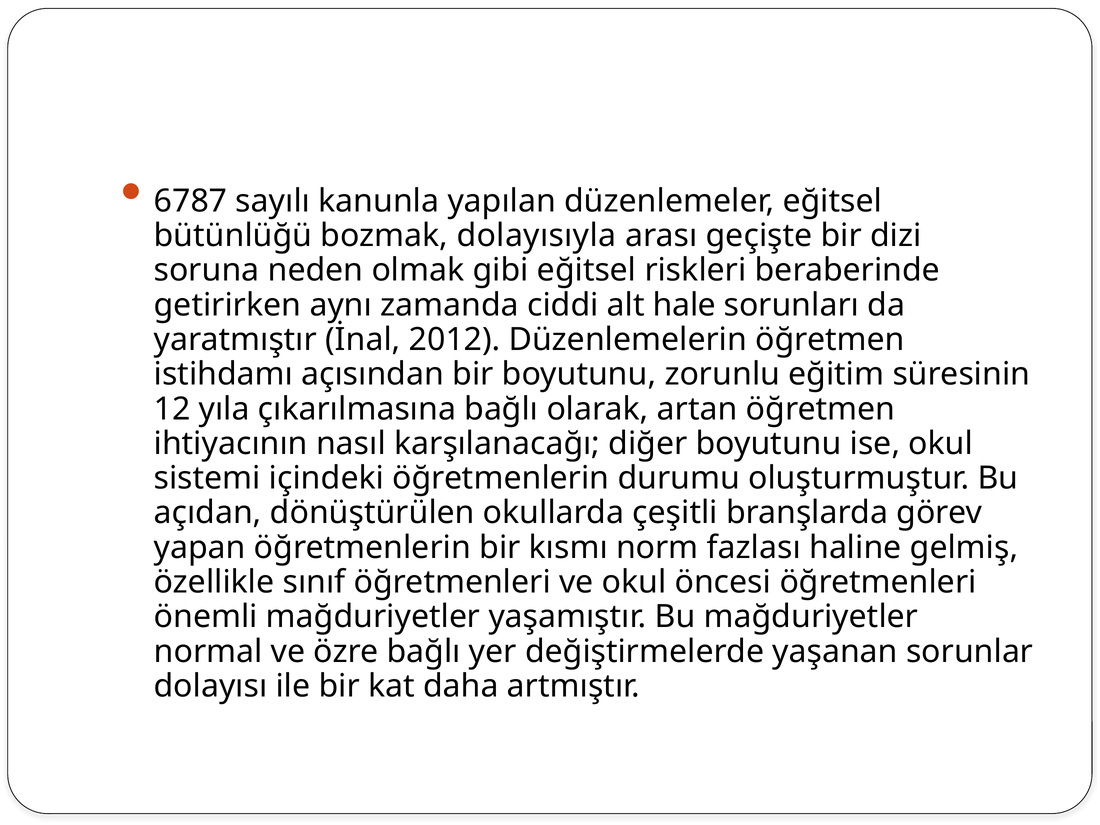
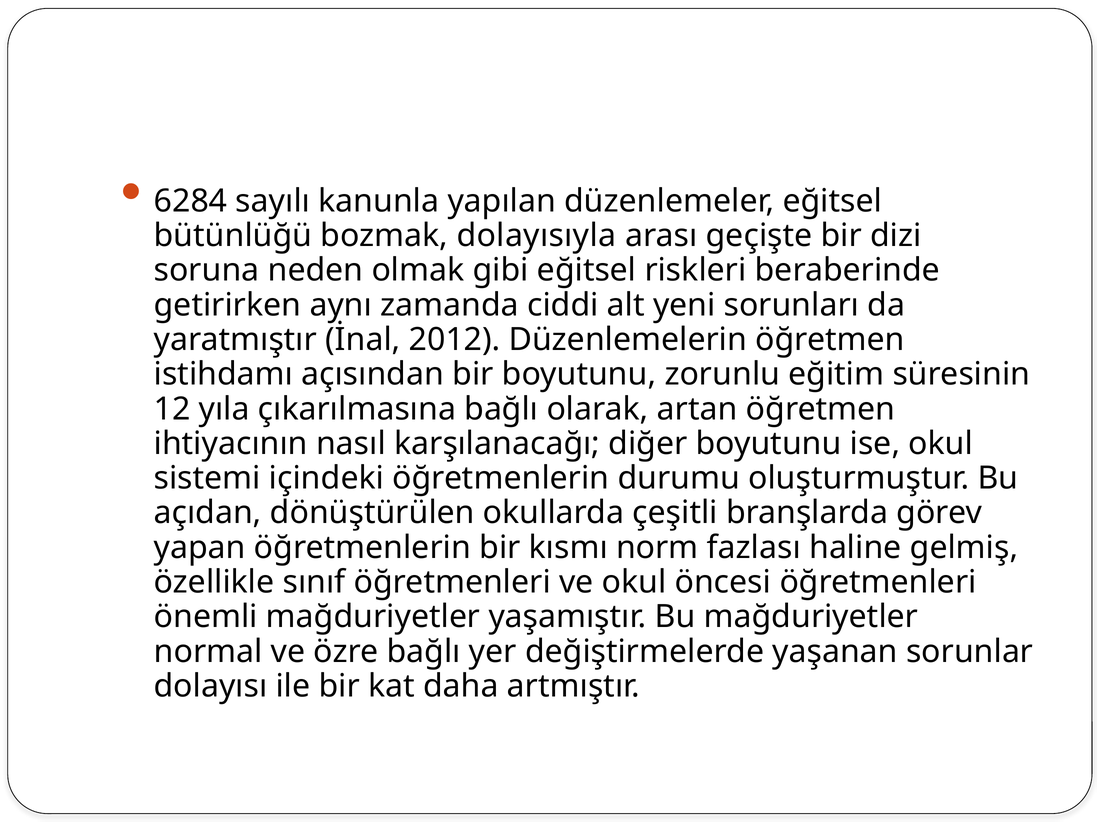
6787: 6787 -> 6284
hale: hale -> yeni
